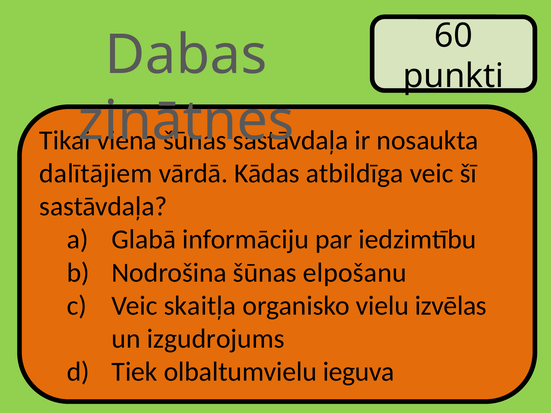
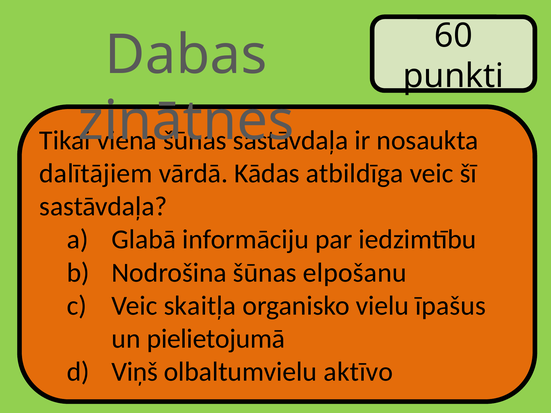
izvēlas: izvēlas -> īpašus
izgudrojums: izgudrojums -> pielietojumā
Tiek: Tiek -> Viņš
ieguva: ieguva -> aktīvo
